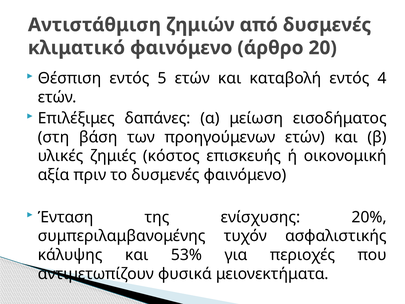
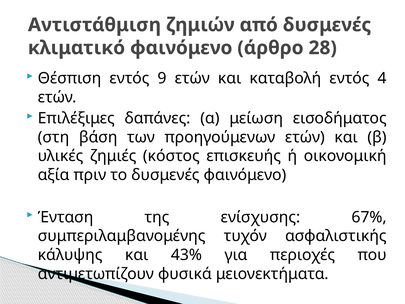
20: 20 -> 28
5: 5 -> 9
20%: 20% -> 67%
53%: 53% -> 43%
